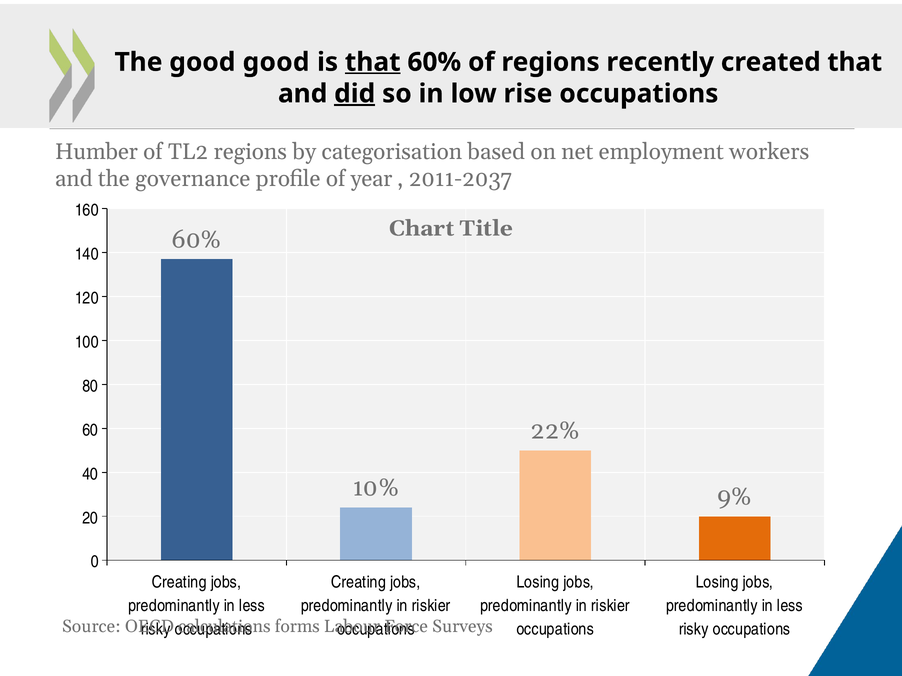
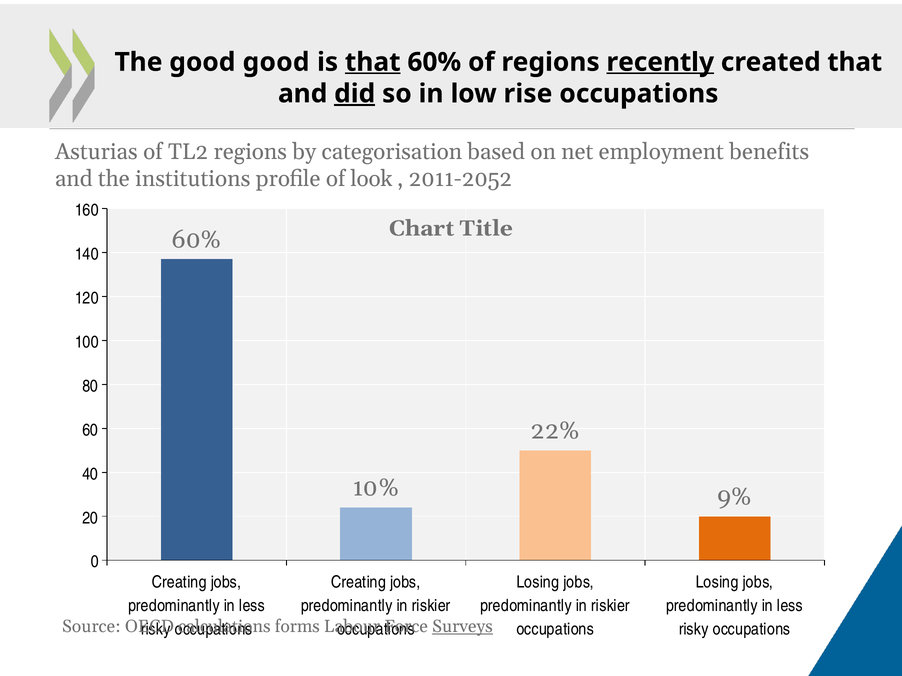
recently underline: none -> present
Humber: Humber -> Asturias
workers: workers -> benefits
governance: governance -> institutions
year: year -> look
2011-2037: 2011-2037 -> 2011-2052
Surveys underline: none -> present
